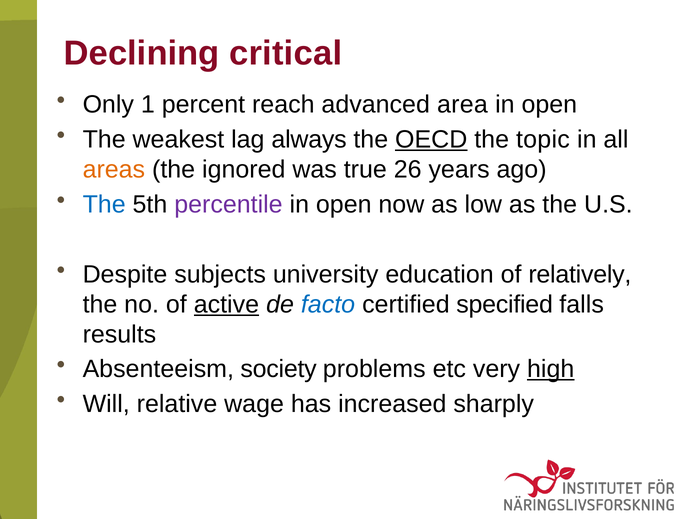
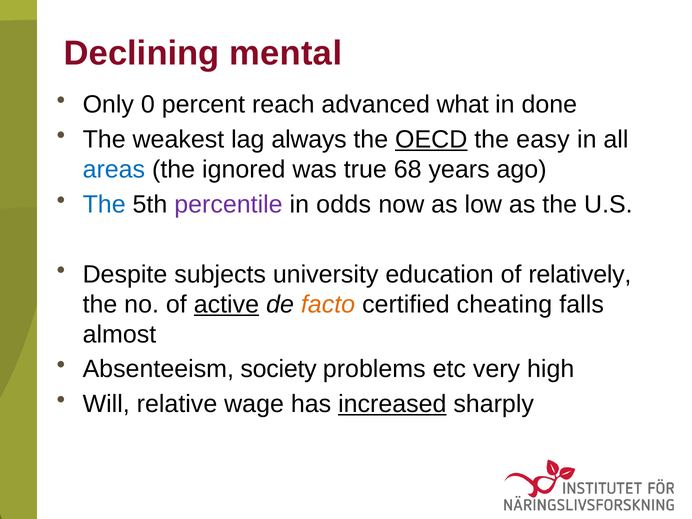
critical: critical -> mental
1: 1 -> 0
area: area -> what
open at (549, 105): open -> done
topic: topic -> easy
areas colour: orange -> blue
26: 26 -> 68
open at (344, 204): open -> odds
facto colour: blue -> orange
specified: specified -> cheating
results: results -> almost
high underline: present -> none
increased underline: none -> present
